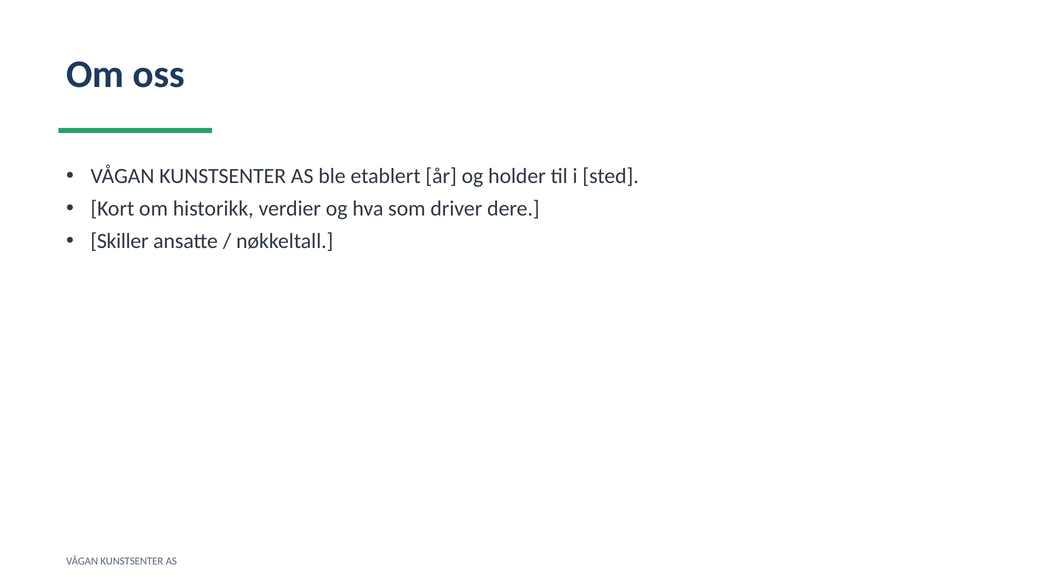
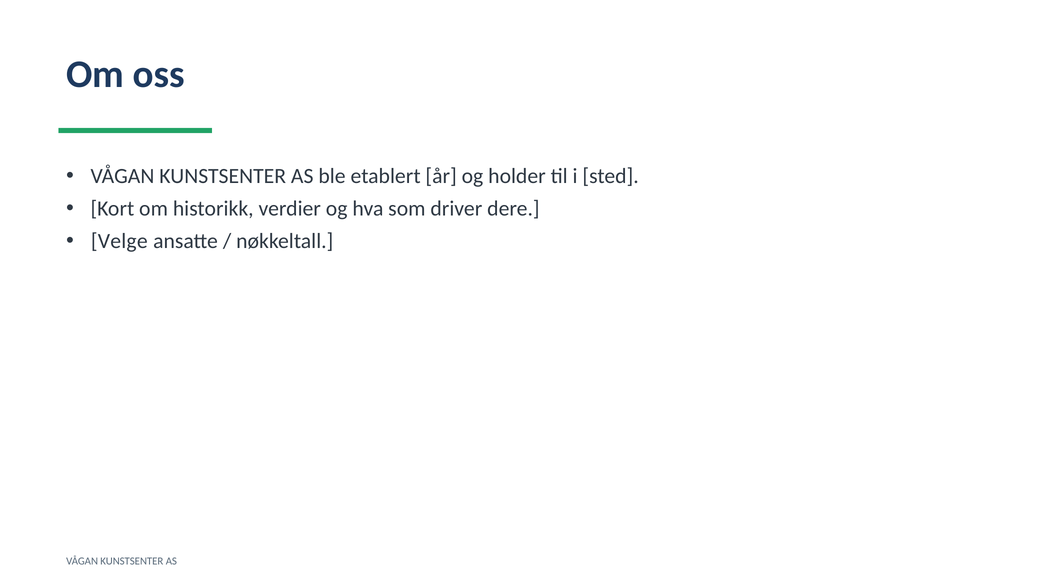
Skiller: Skiller -> Velge
